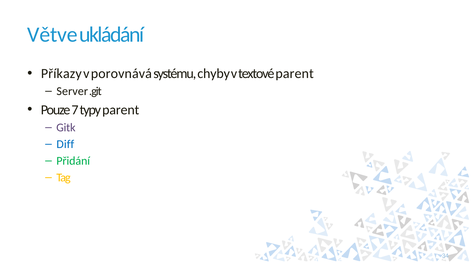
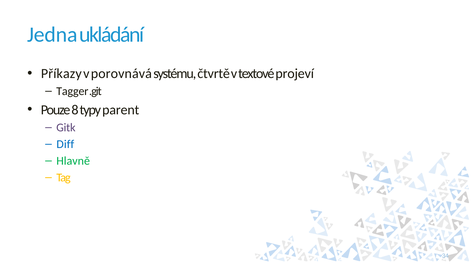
Větve: Větve -> Jedna
chyby: chyby -> čtvrtě
textové parent: parent -> projeví
Server: Server -> Tagger
7: 7 -> 8
Přidání: Přidání -> Hlavně
